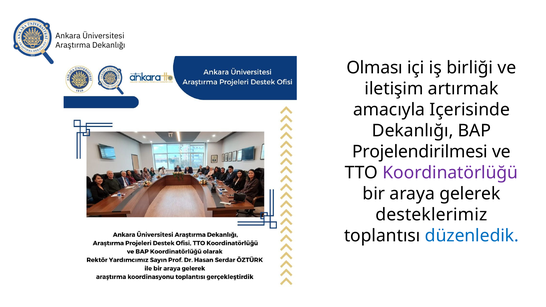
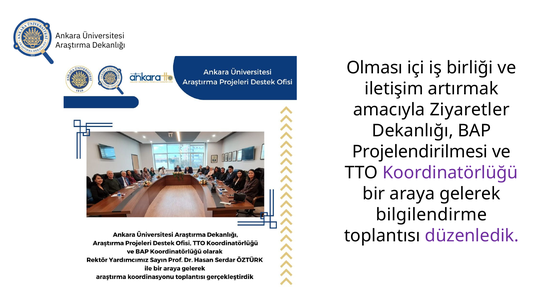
Içerisinde: Içerisinde -> Ziyaretler
desteklerimiz: desteklerimiz -> bilgilendirme
düzenledik colour: blue -> purple
